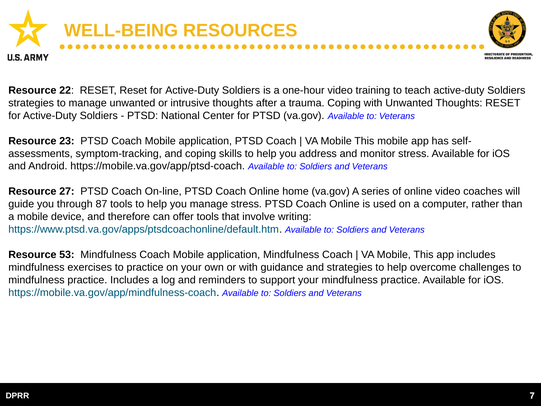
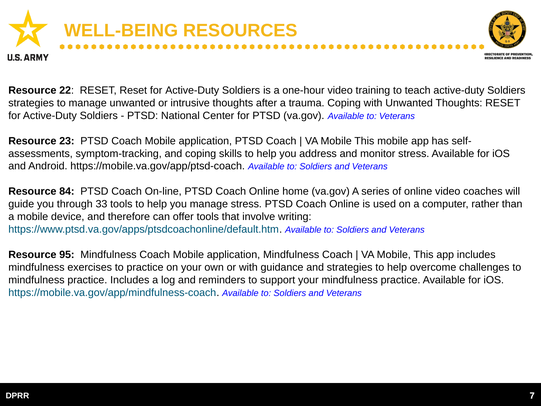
27: 27 -> 84
87: 87 -> 33
53: 53 -> 95
